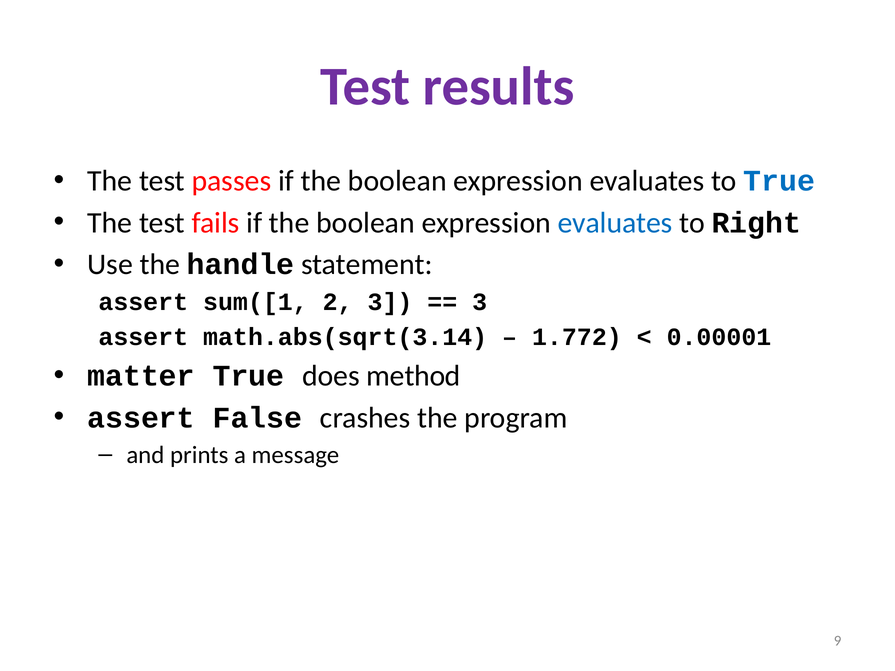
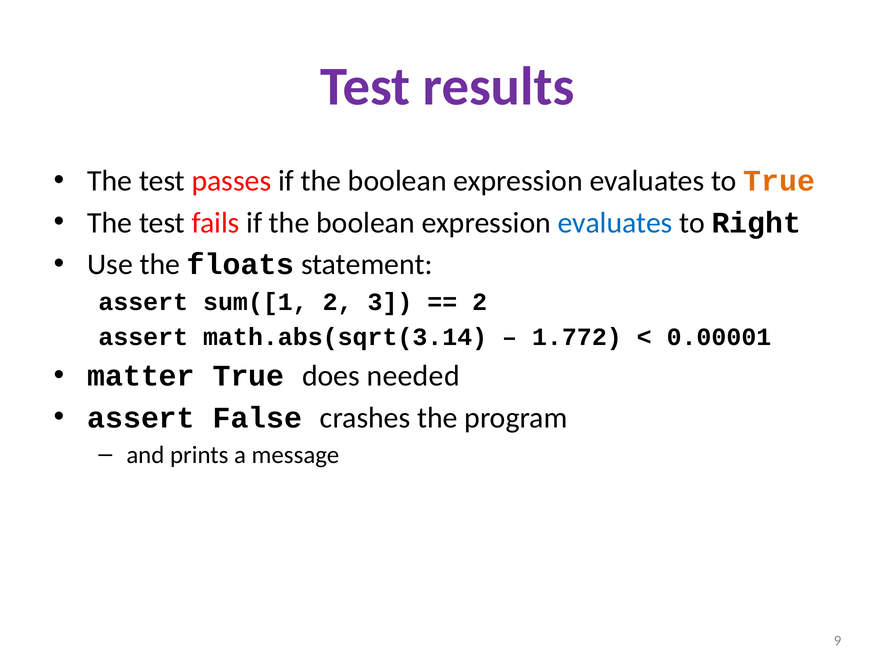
True at (779, 181) colour: blue -> orange
handle: handle -> floats
3 at (480, 302): 3 -> 2
method: method -> needed
